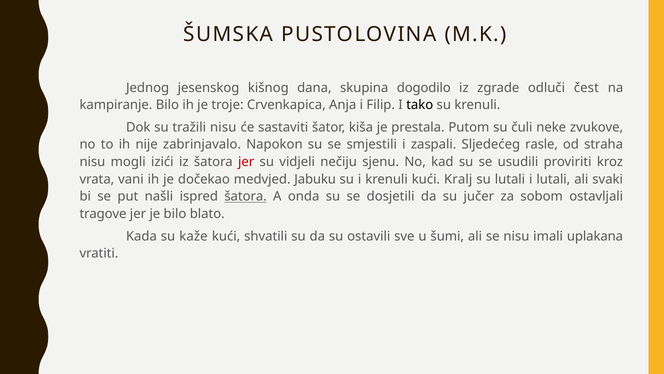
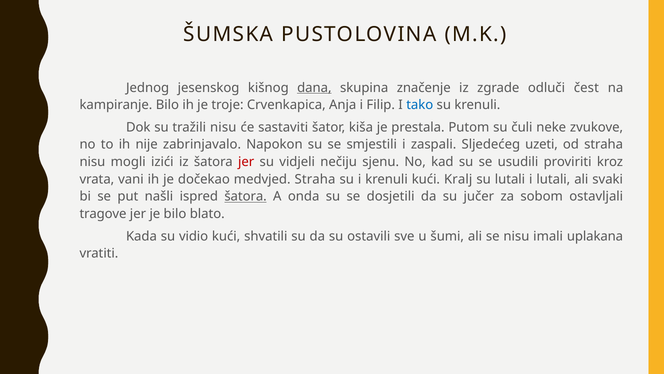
dana underline: none -> present
dogodilo: dogodilo -> značenje
tako colour: black -> blue
rasle: rasle -> uzeti
medvjed Jabuku: Jabuku -> Straha
kaže: kaže -> vidio
